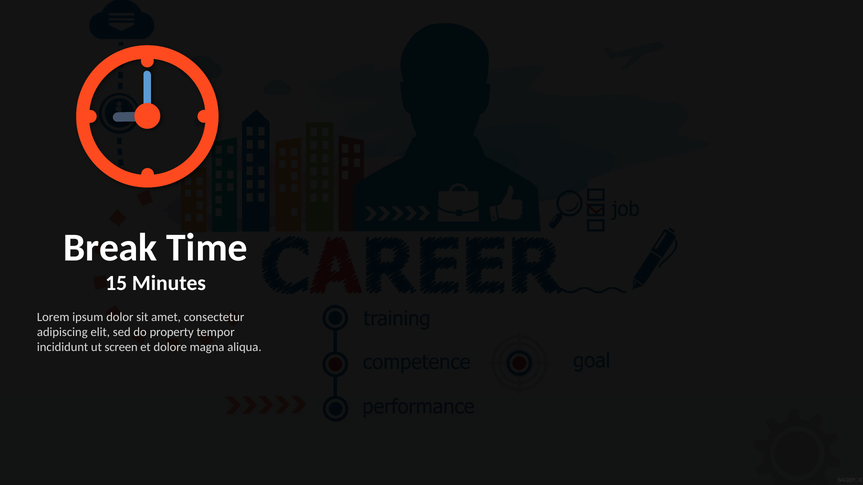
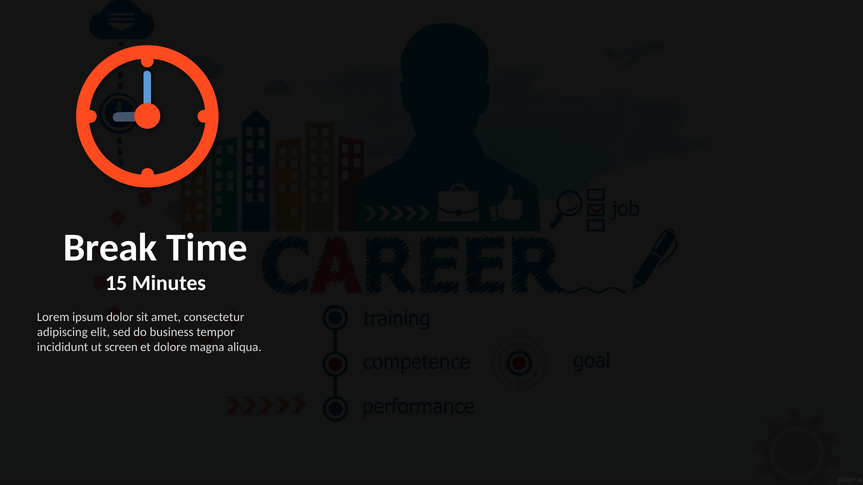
property: property -> business
